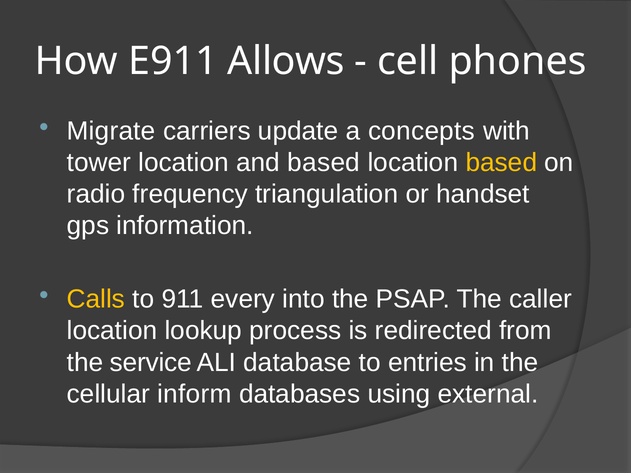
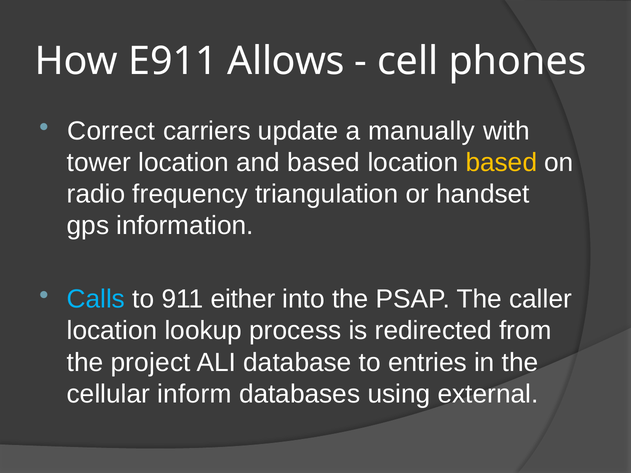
Migrate: Migrate -> Correct
concepts: concepts -> manually
Calls colour: yellow -> light blue
every: every -> either
service: service -> project
